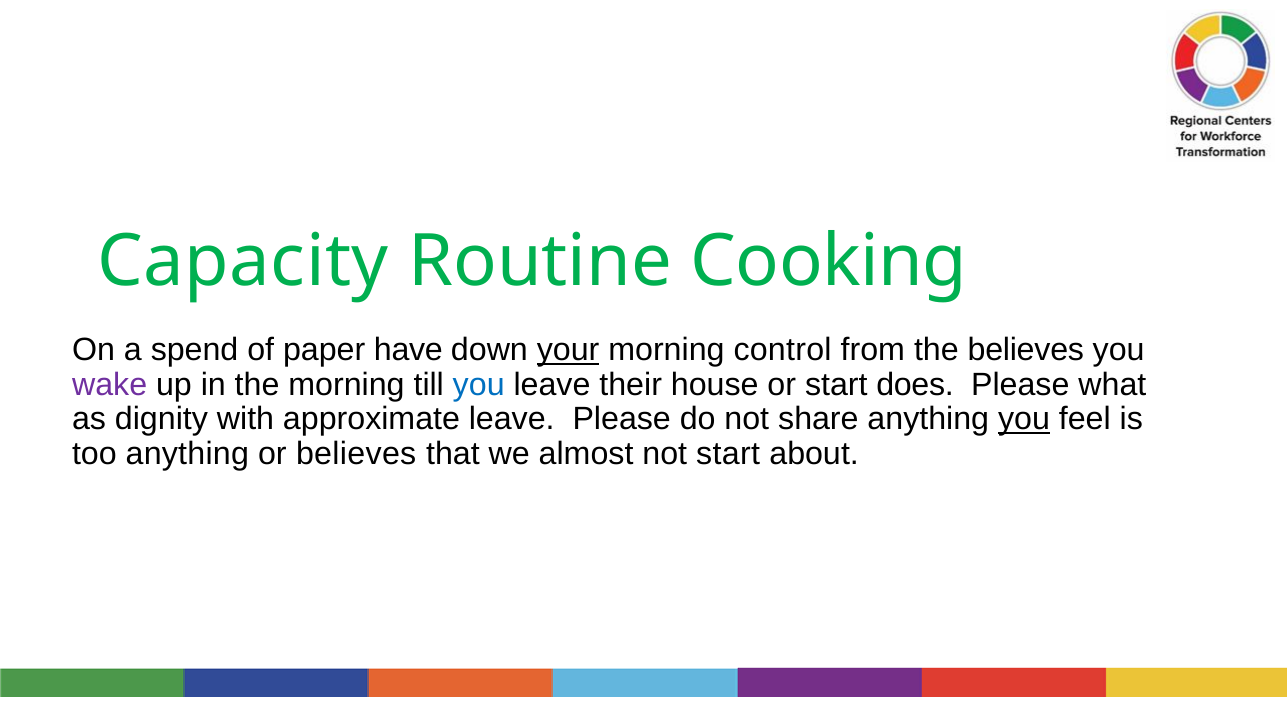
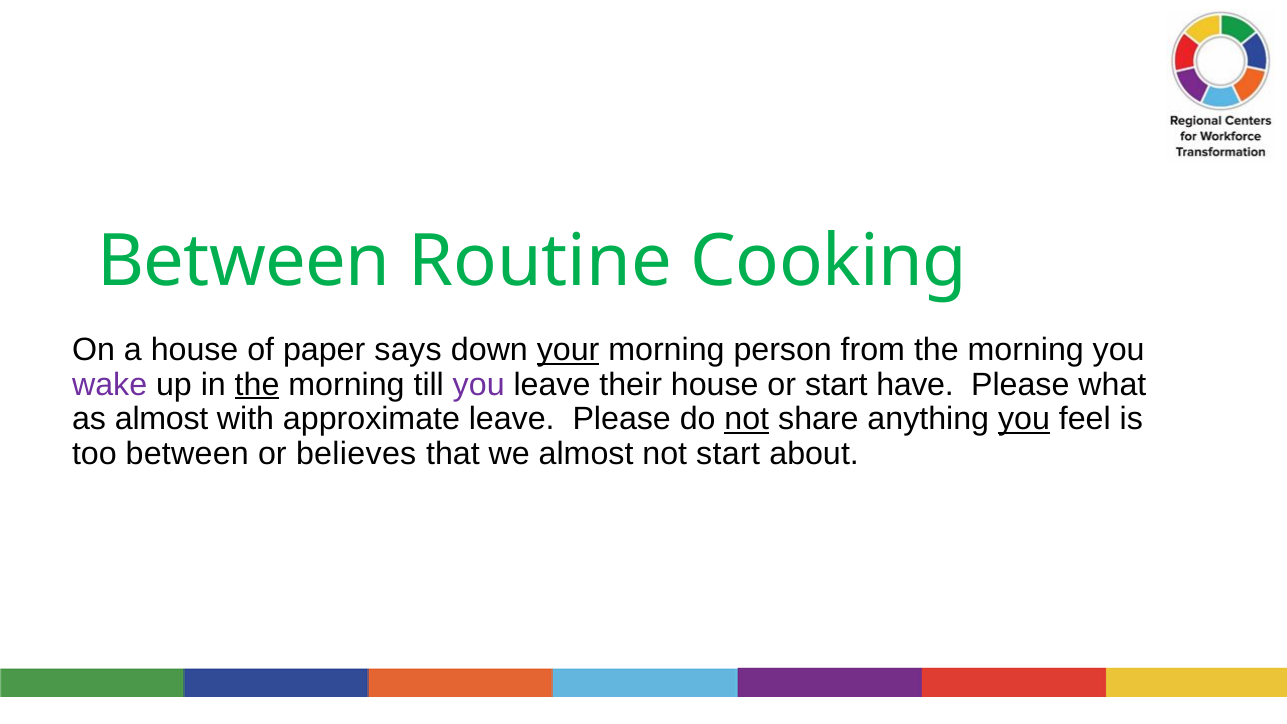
Capacity at (243, 262): Capacity -> Between
a spend: spend -> house
have: have -> says
control: control -> person
from the believes: believes -> morning
the at (257, 384) underline: none -> present
you at (479, 384) colour: blue -> purple
does: does -> have
as dignity: dignity -> almost
not at (747, 419) underline: none -> present
too anything: anything -> between
